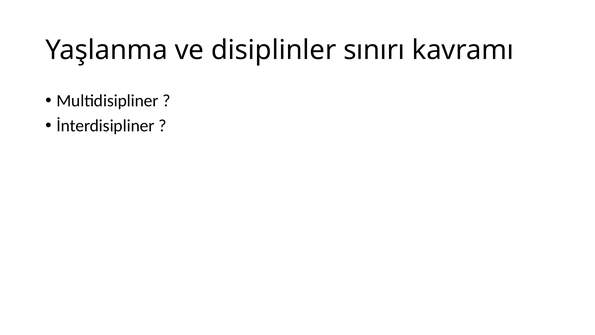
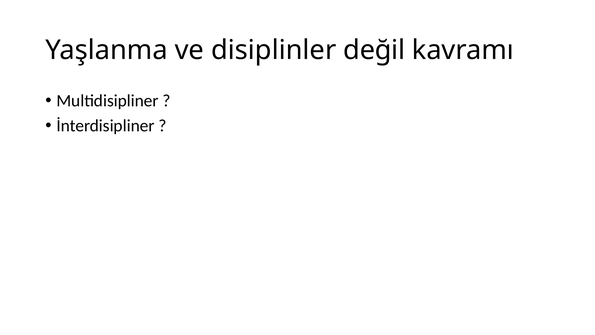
sınırı: sınırı -> değil
